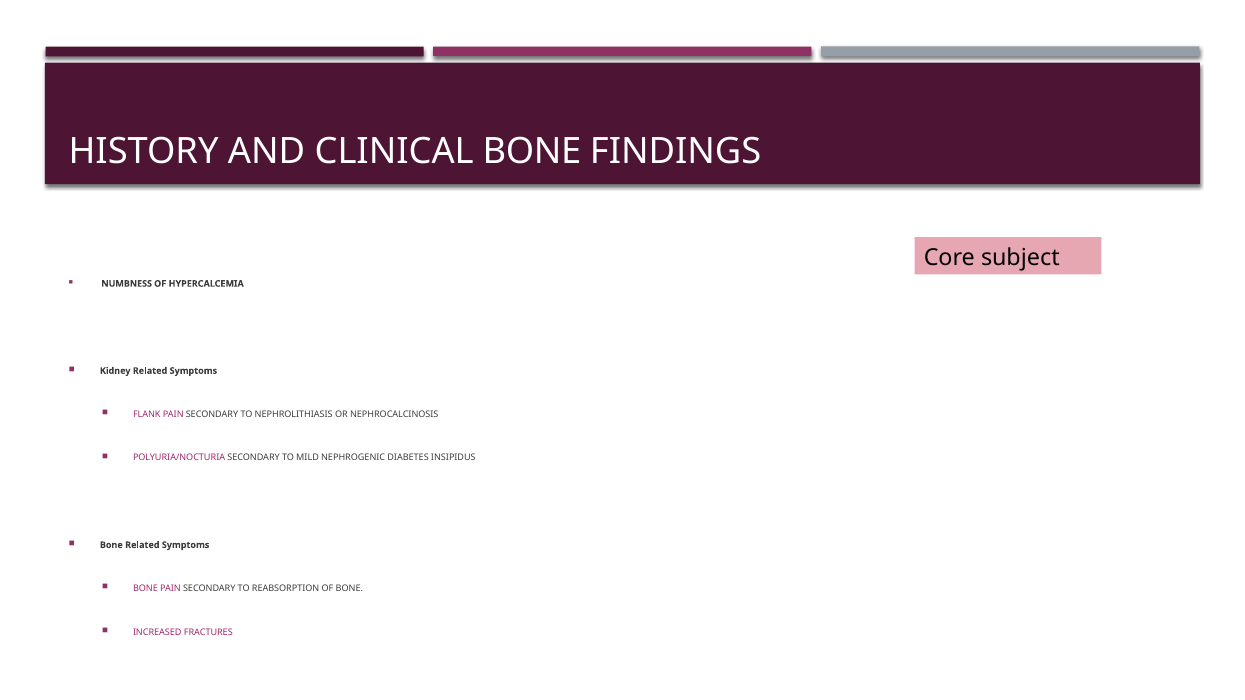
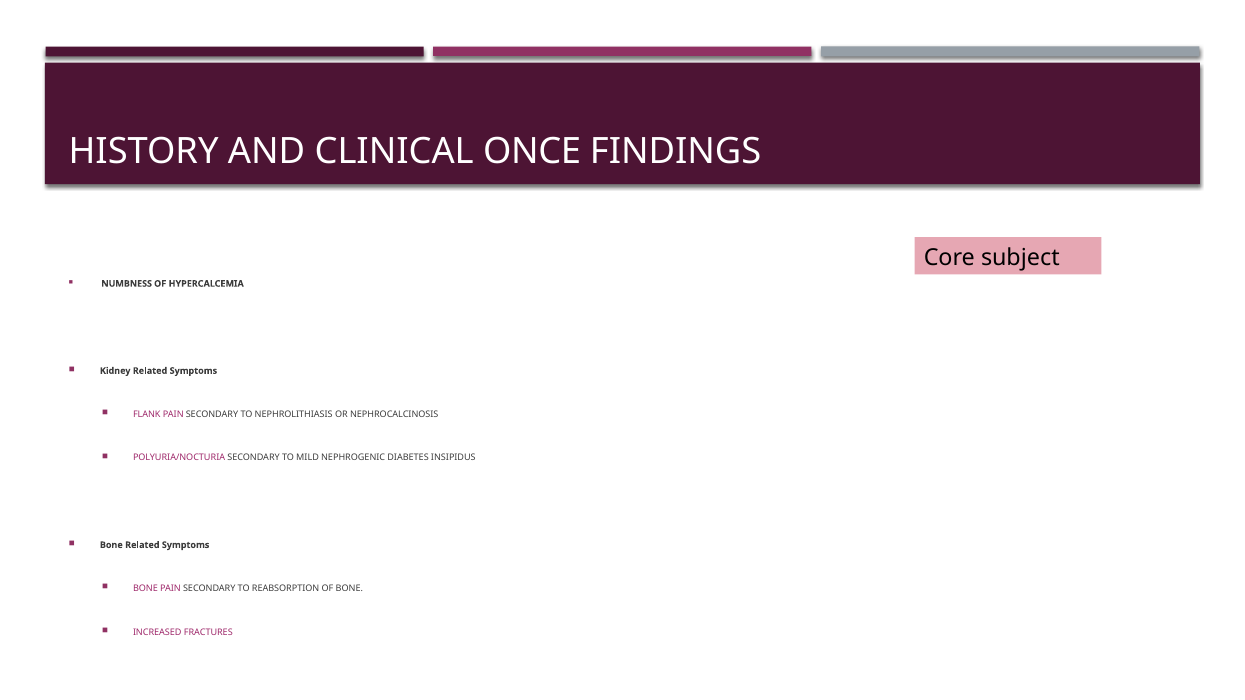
CLINICAL BONE: BONE -> ONCE
